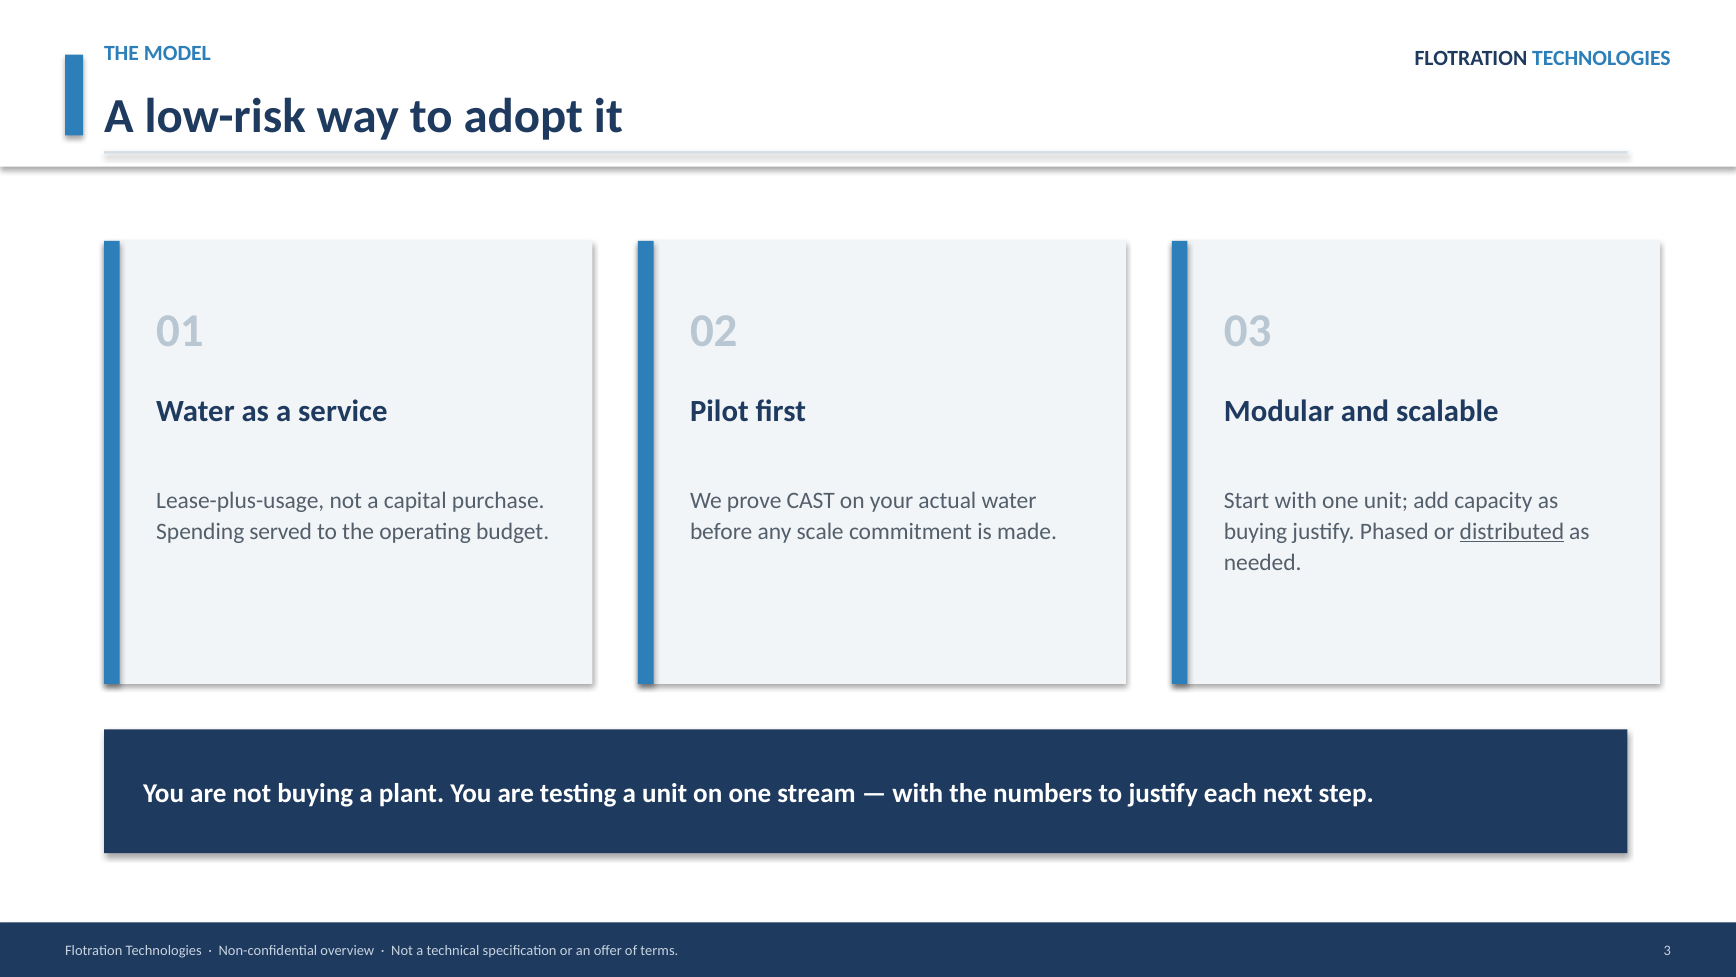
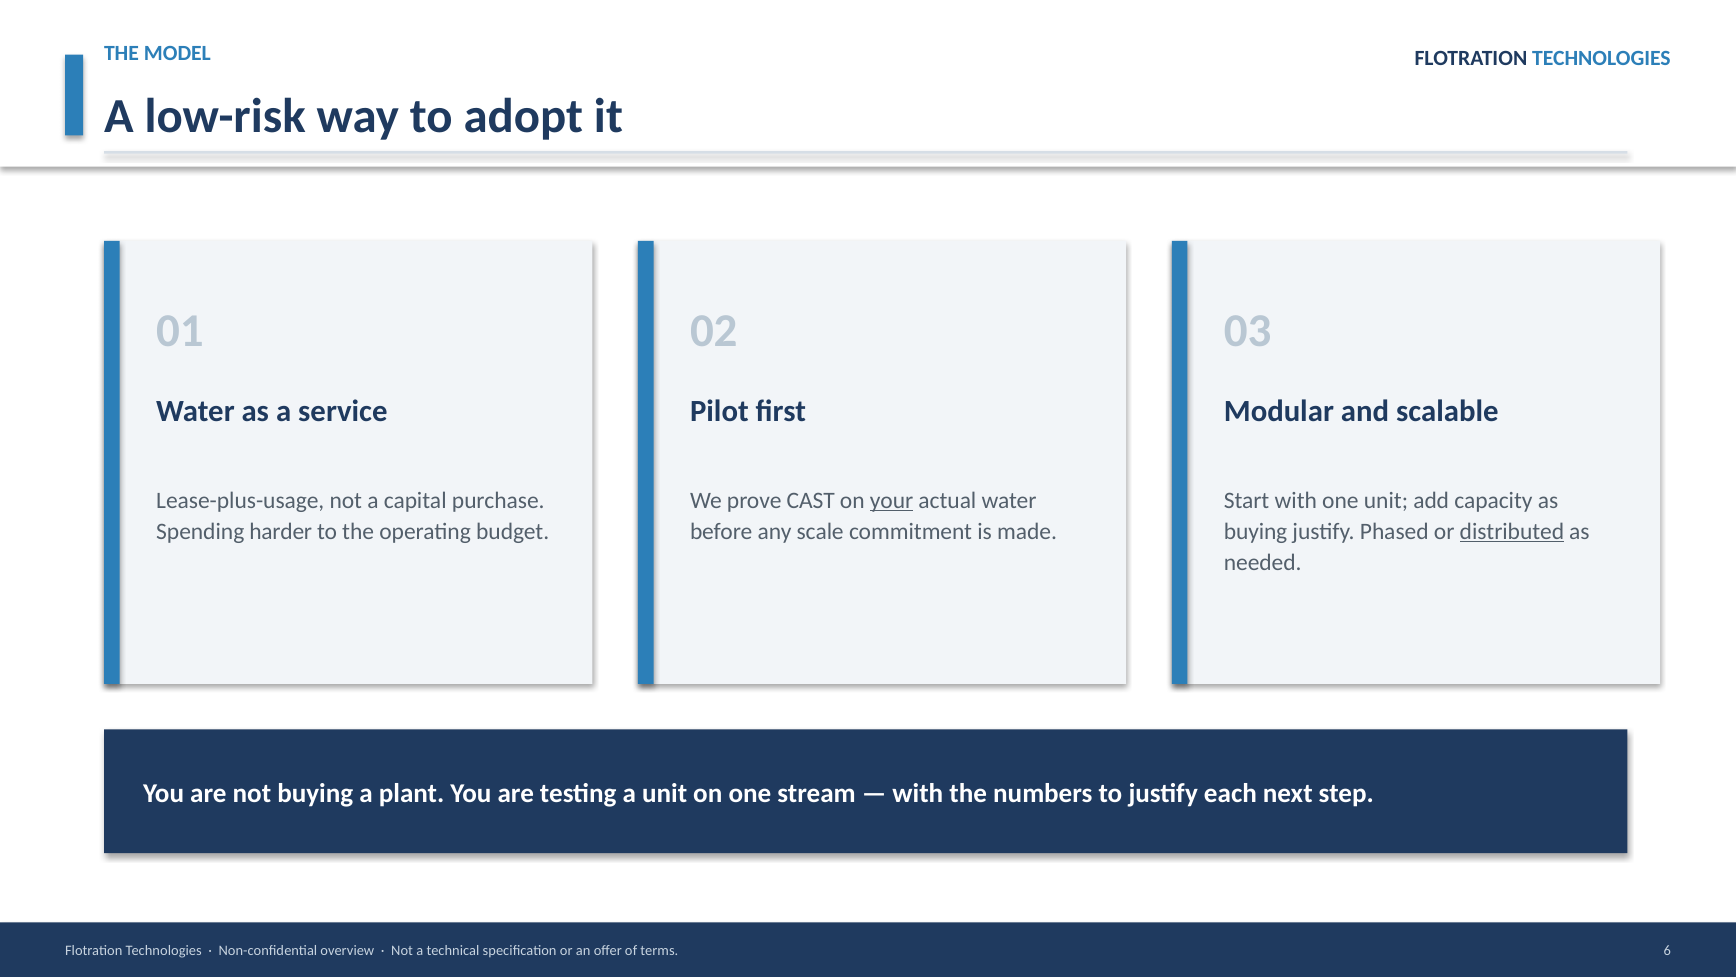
your underline: none -> present
served: served -> harder
3: 3 -> 6
